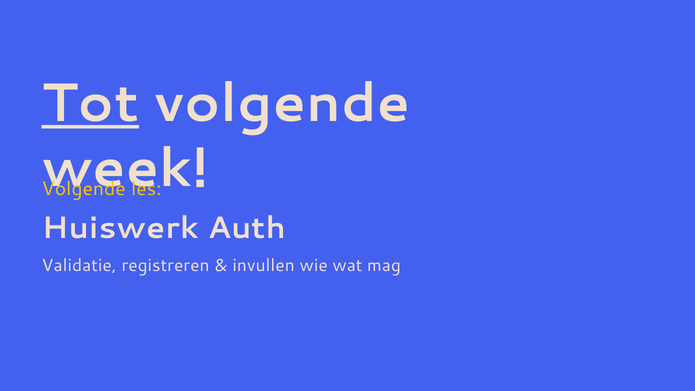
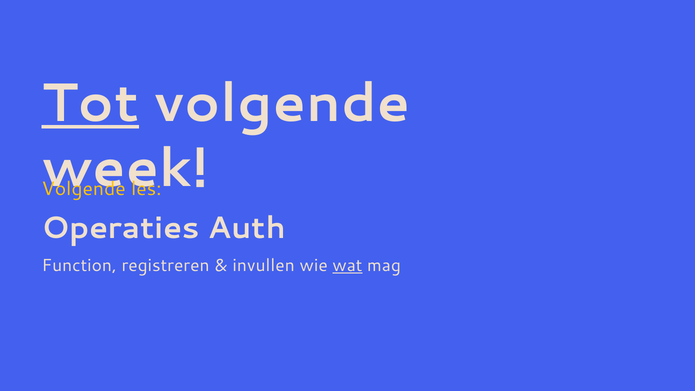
Huiswerk: Huiswerk -> Operaties
Validatie: Validatie -> Function
wat underline: none -> present
